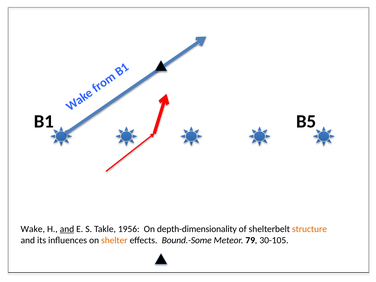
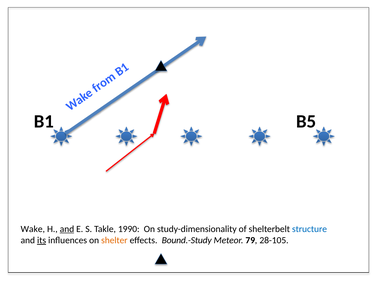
1956: 1956 -> 1990
depth-dimensionality: depth-dimensionality -> study-dimensionality
structure colour: orange -> blue
its underline: none -> present
Bound.-Some: Bound.-Some -> Bound.-Study
30-105: 30-105 -> 28-105
